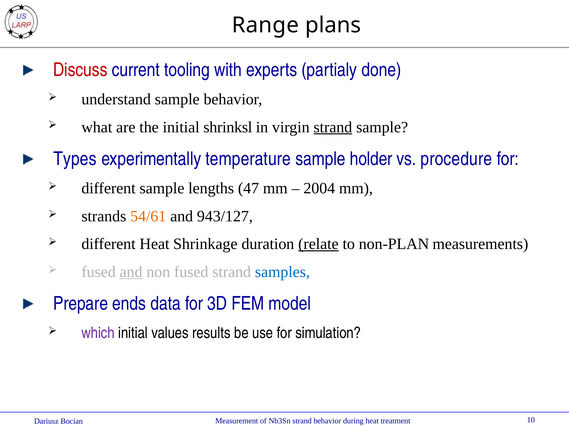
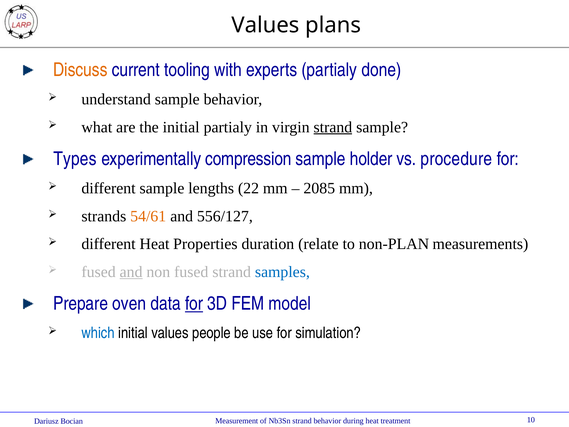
Range at (265, 25): Range -> Values
Discuss colour: red -> orange
initial shrinksl: shrinksl -> partialy
temperature: temperature -> compression
47: 47 -> 22
2004: 2004 -> 2085
943/127: 943/127 -> 556/127
Shrinkage: Shrinkage -> Properties
relate underline: present -> none
ends: ends -> oven
for at (194, 303) underline: none -> present
which colour: purple -> blue
results: results -> people
